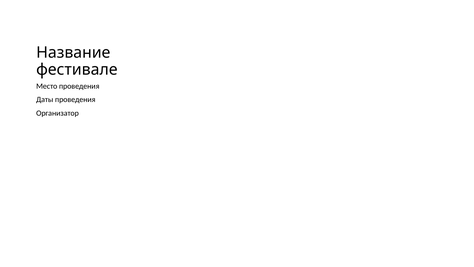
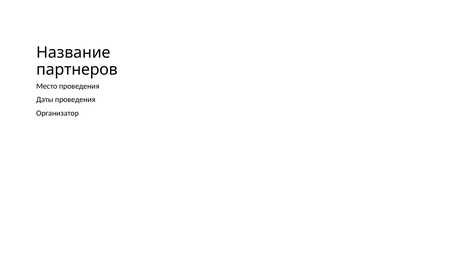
фестивале: фестивале -> партнеров
